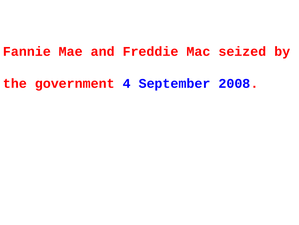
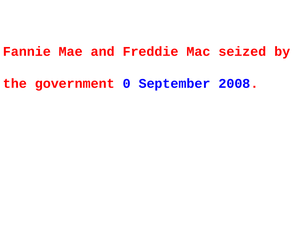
4: 4 -> 0
